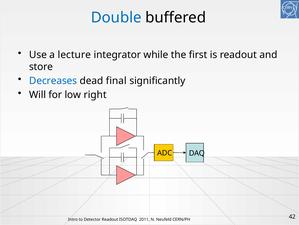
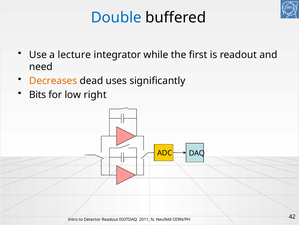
store: store -> need
Decreases colour: blue -> orange
final: final -> uses
Will: Will -> Bits
